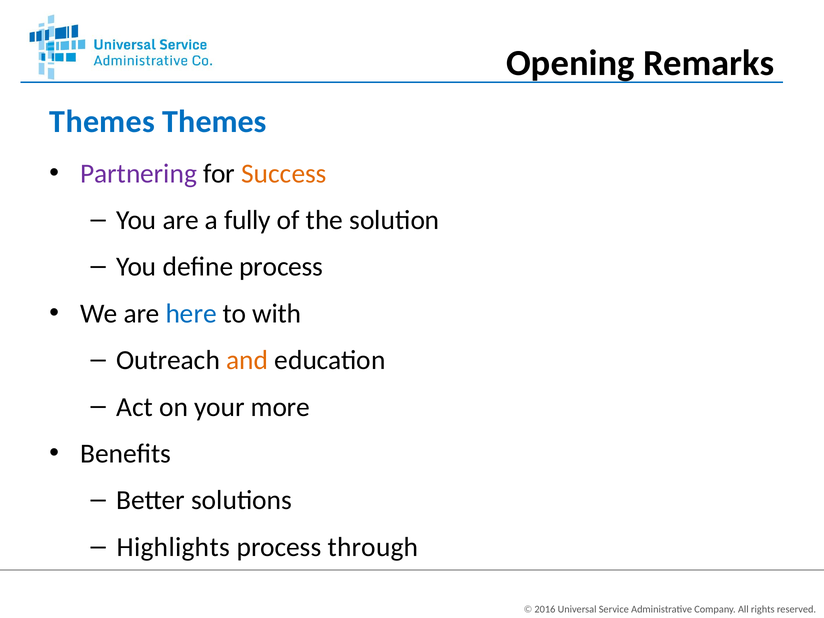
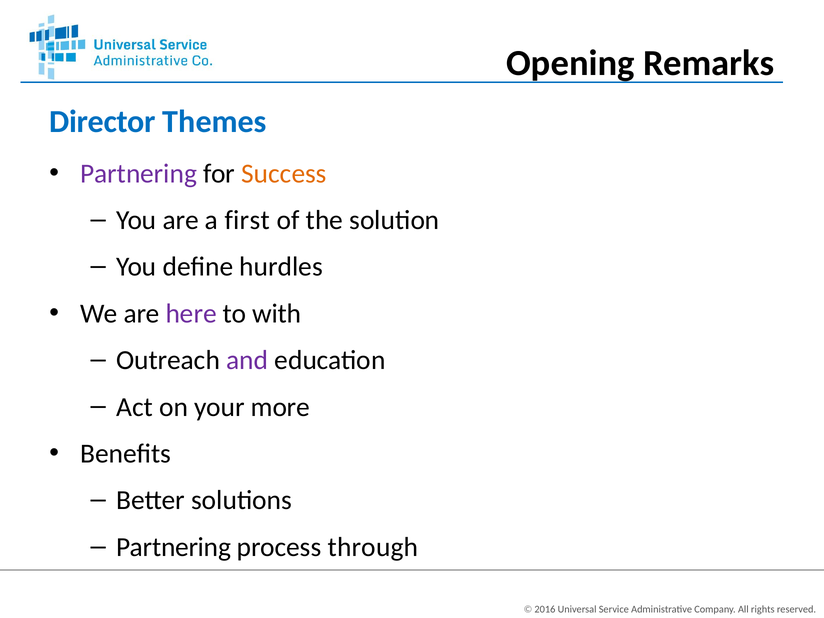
Themes at (102, 122): Themes -> Director
fully: fully -> first
define process: process -> hurdles
here colour: blue -> purple
and colour: orange -> purple
Highlights at (173, 547): Highlights -> Partnering
